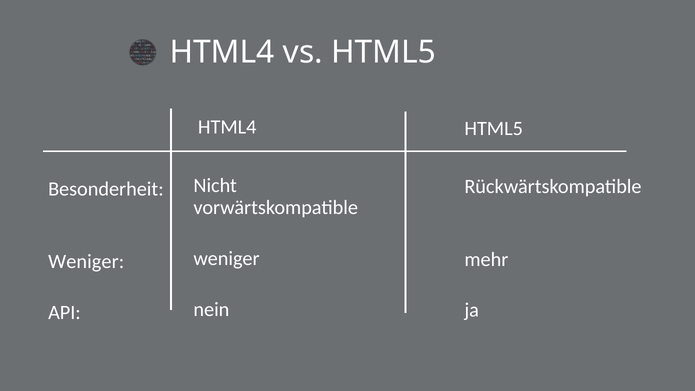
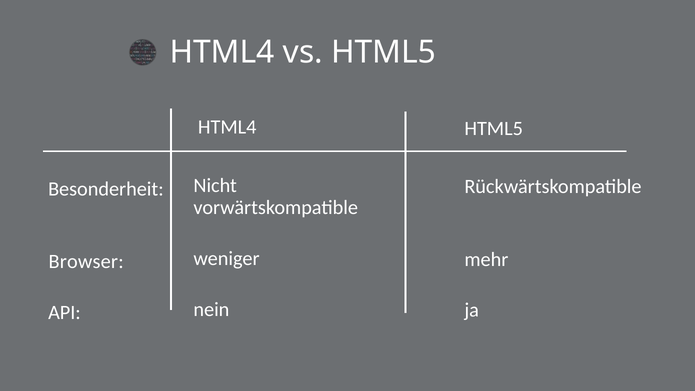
Weniger at (86, 262): Weniger -> Browser
